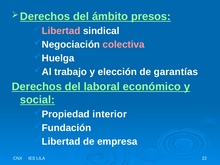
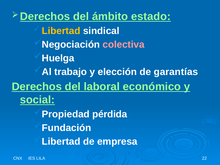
presos: presos -> estado
Libertad colour: pink -> yellow
interior: interior -> pérdida
